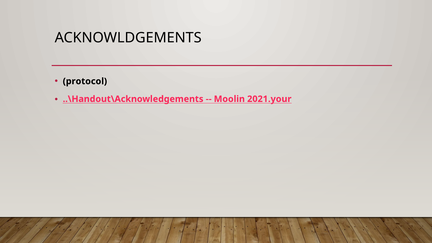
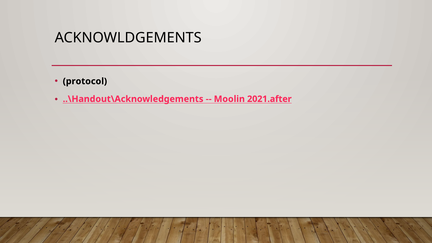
2021.your: 2021.your -> 2021.after
